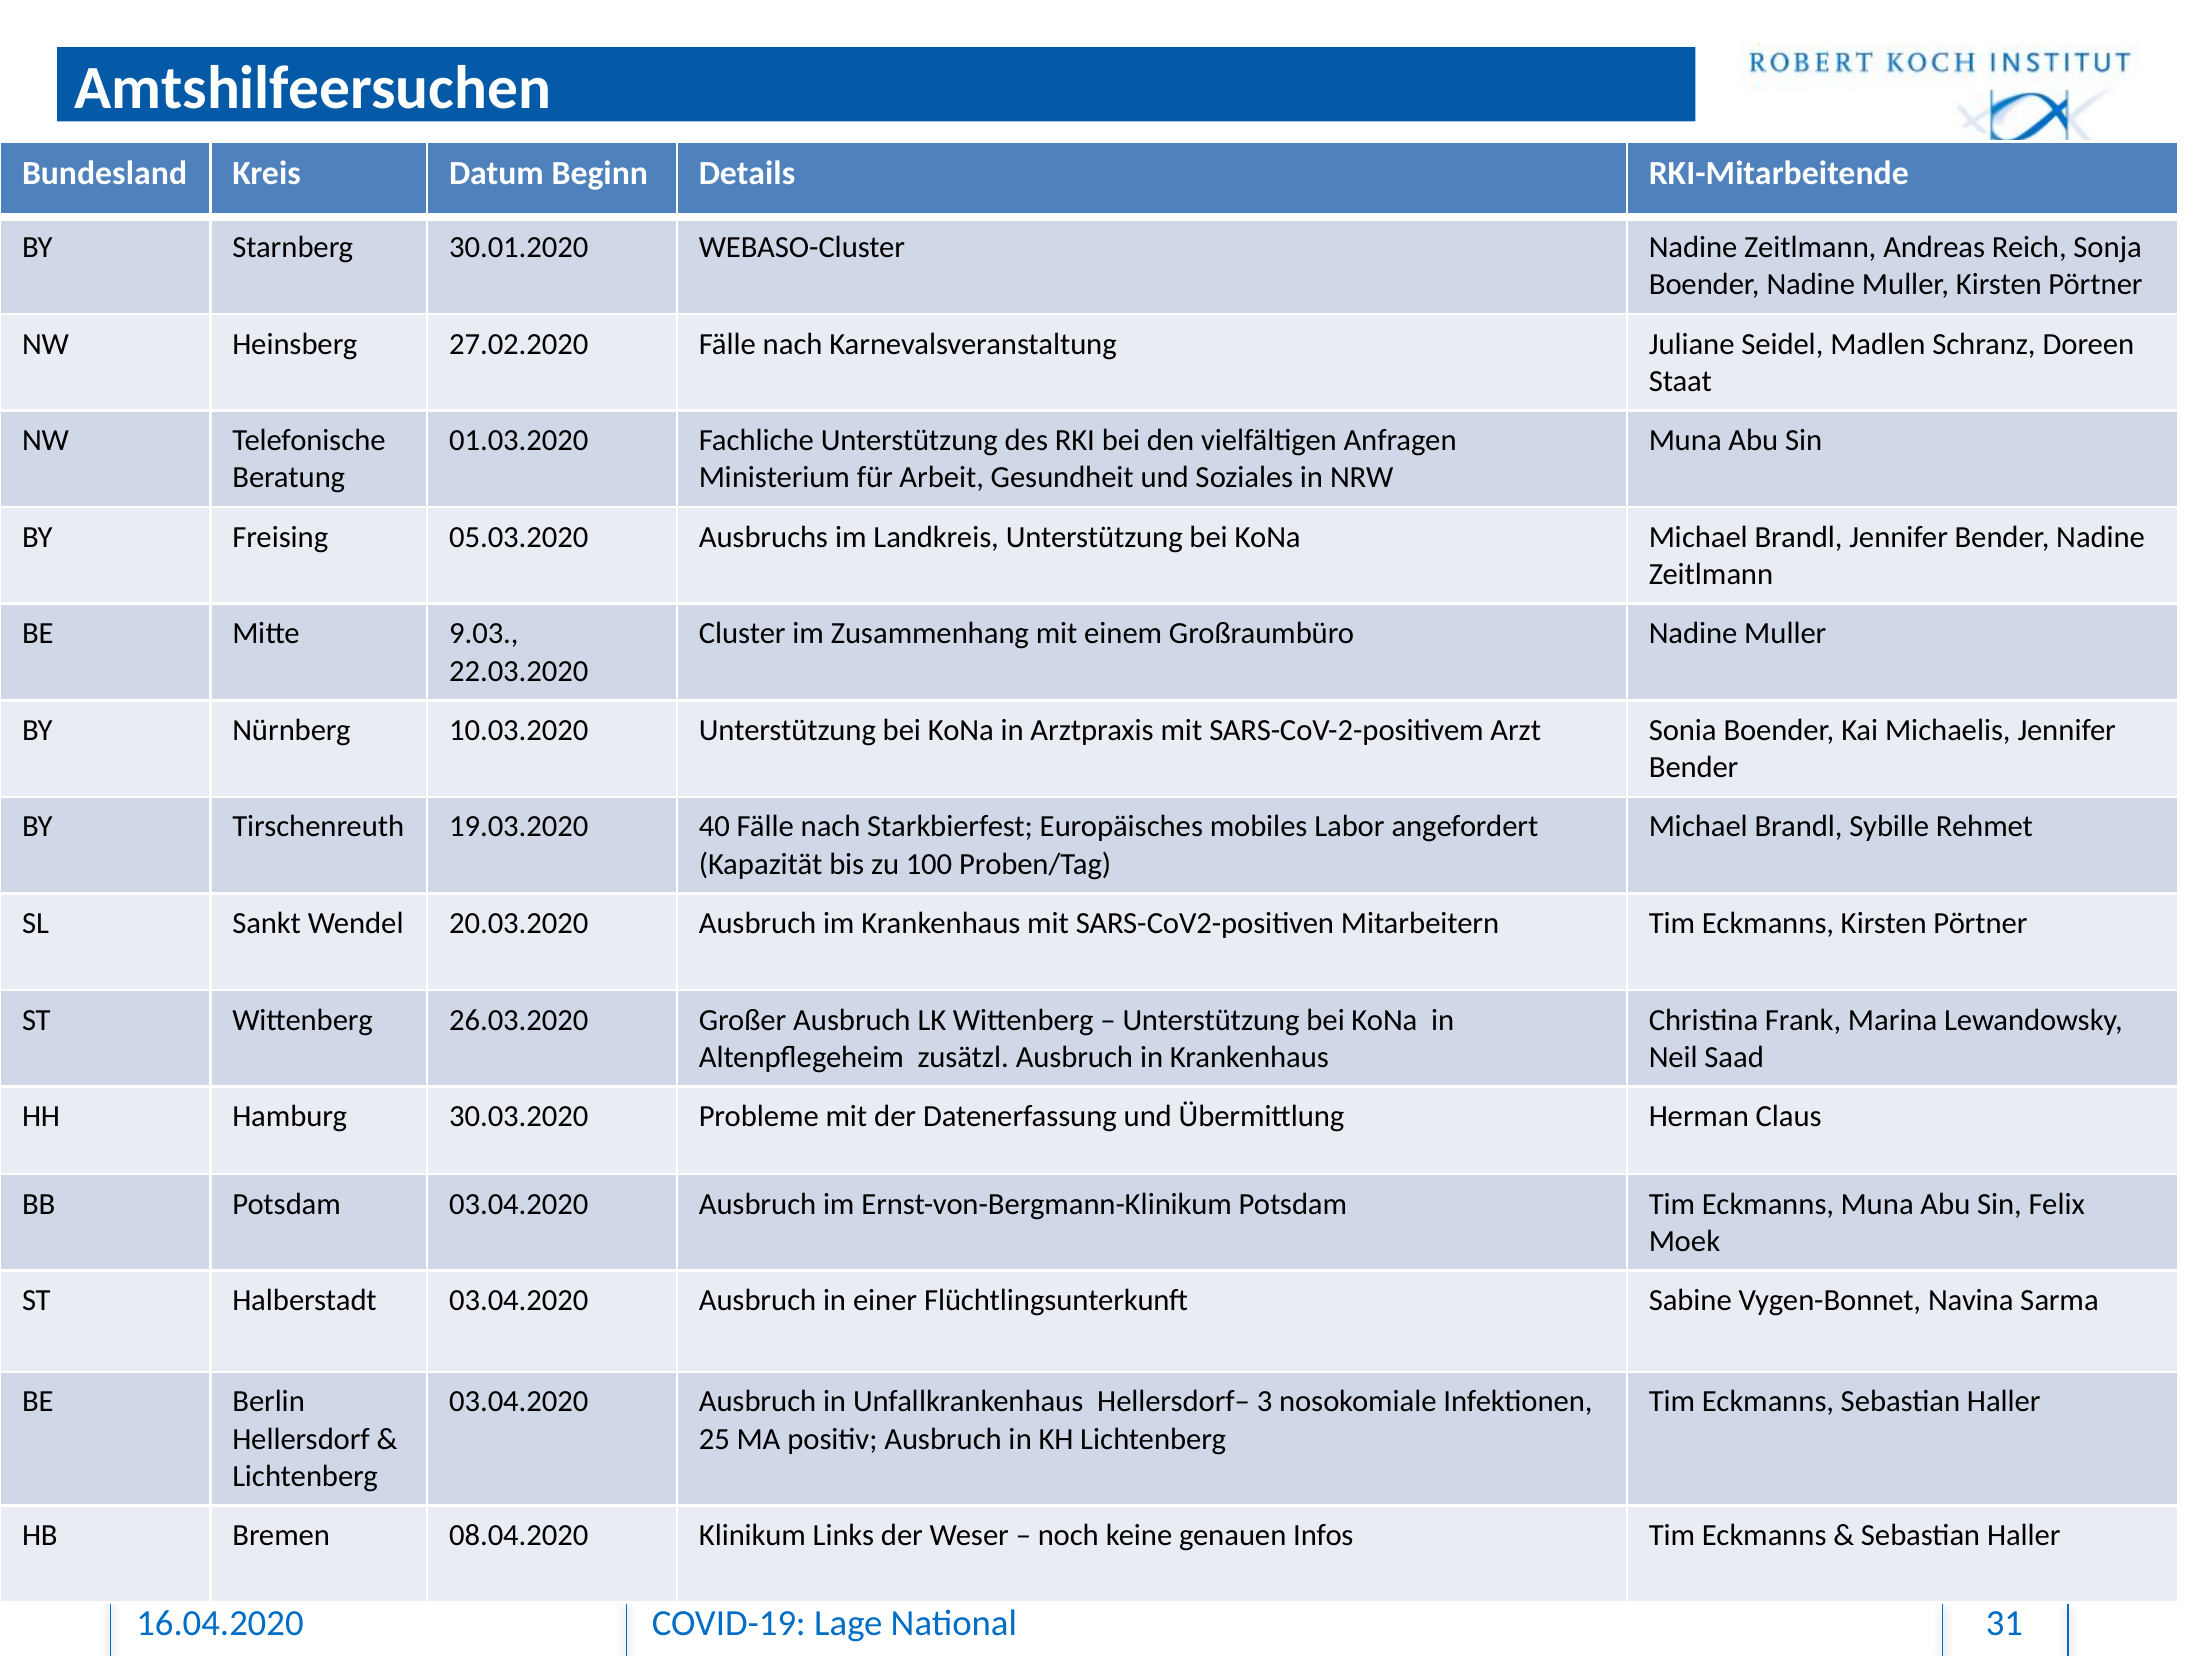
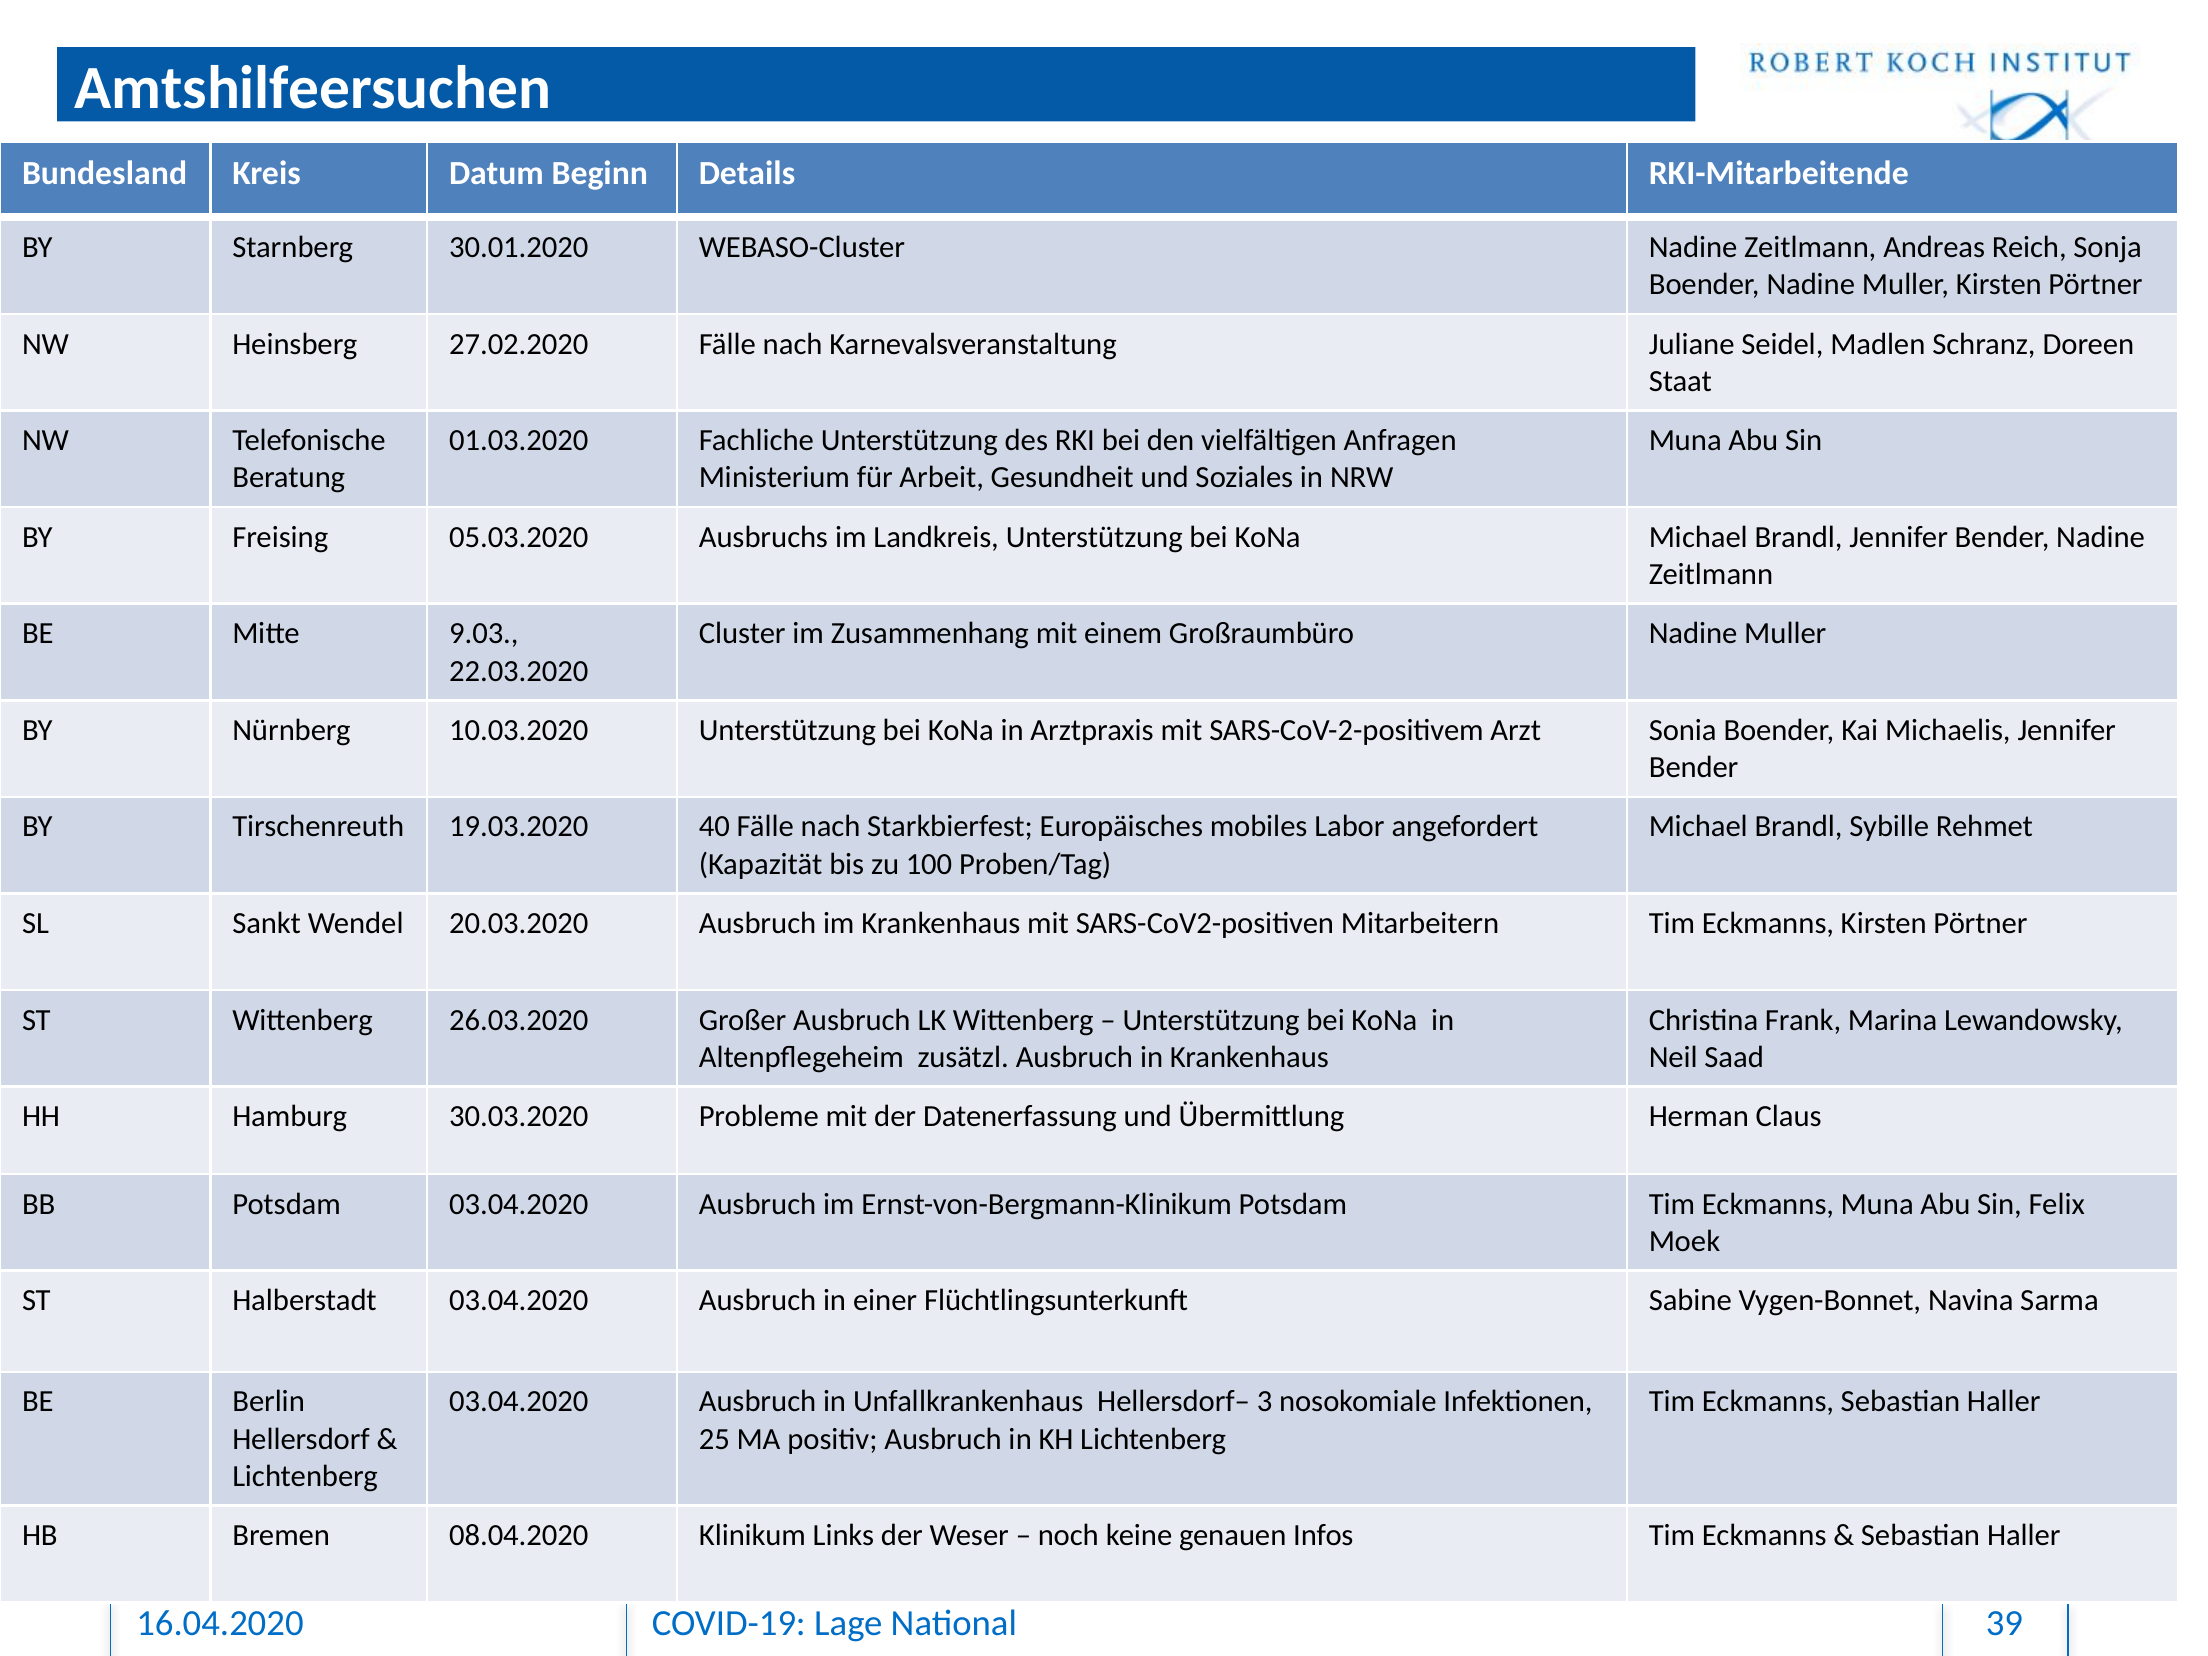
31: 31 -> 39
